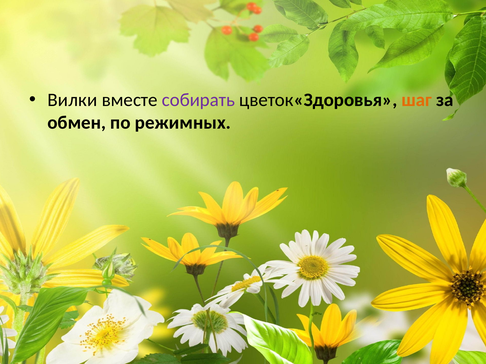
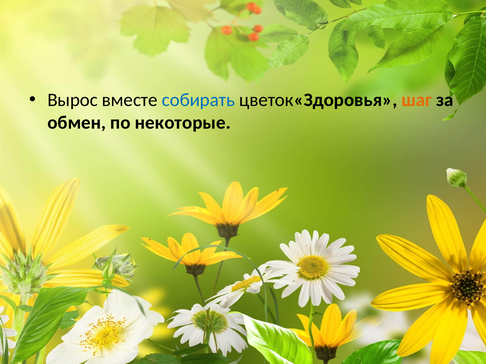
Вилки: Вилки -> Вырос
собирать colour: purple -> blue
режимных: режимных -> некоторые
